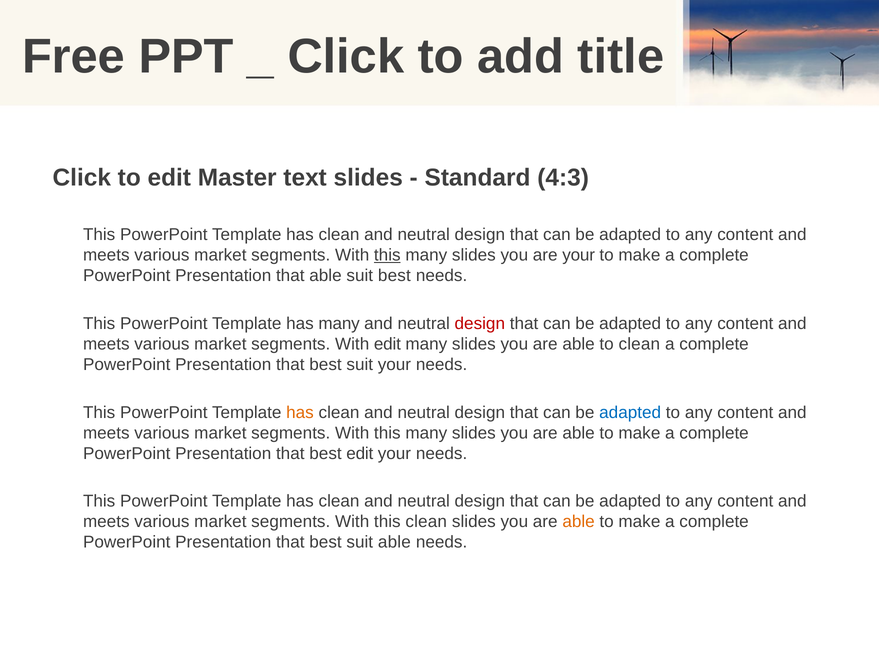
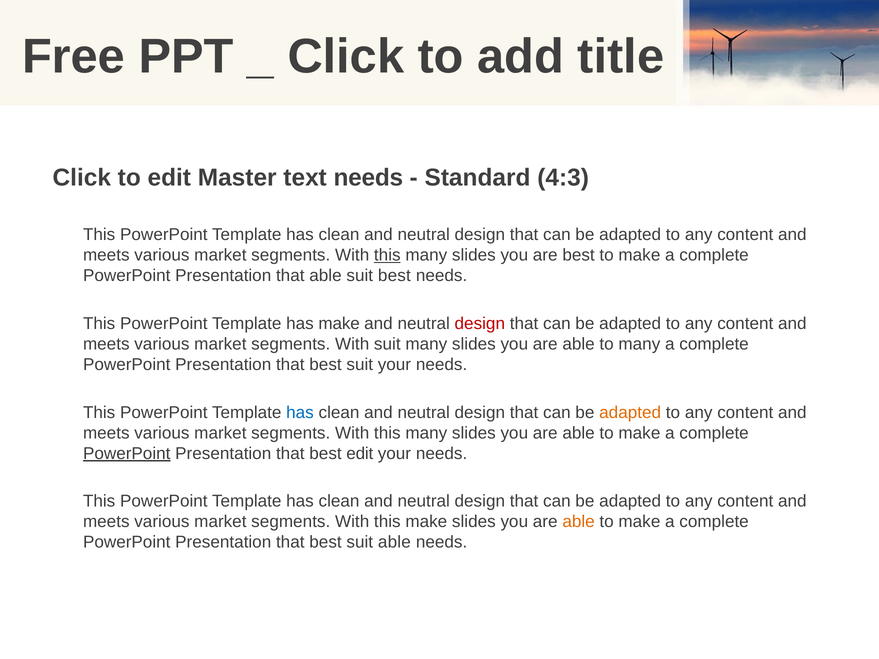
text slides: slides -> needs
are your: your -> best
has many: many -> make
With edit: edit -> suit
to clean: clean -> many
has at (300, 413) colour: orange -> blue
adapted at (630, 413) colour: blue -> orange
PowerPoint at (127, 454) underline: none -> present
this clean: clean -> make
